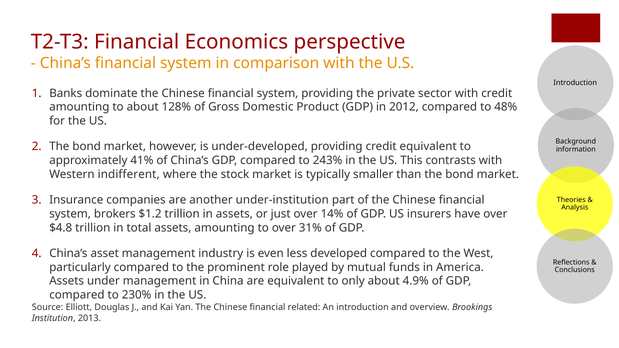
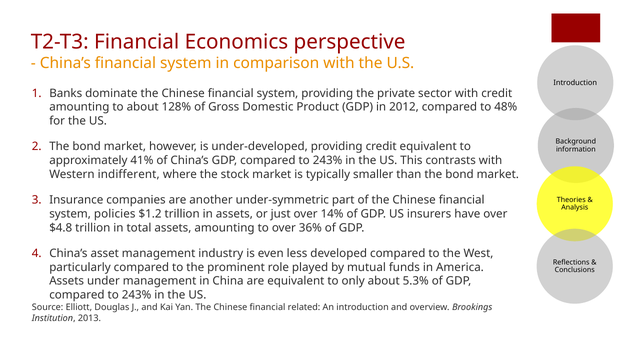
under-institution: under-institution -> under-symmetric
brokers: brokers -> policies
31%: 31% -> 36%
4.9%: 4.9% -> 5.3%
230% at (137, 295): 230% -> 243%
